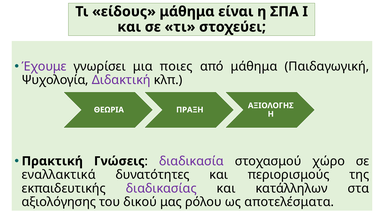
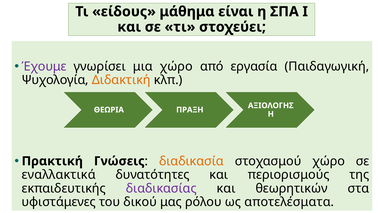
μια ποιες: ποιες -> χώρο
από μάθημα: μάθημα -> εργασία
Διδακτική colour: purple -> orange
διαδικασία colour: purple -> orange
κατάλληλων: κατάλληλων -> θεωρητικών
αξιολόγησης: αξιολόγησης -> υφιστάμενες
